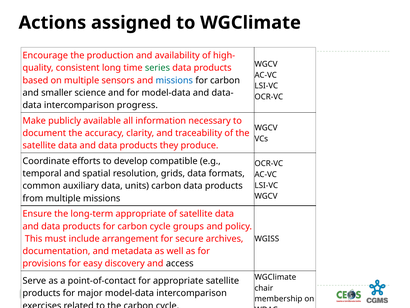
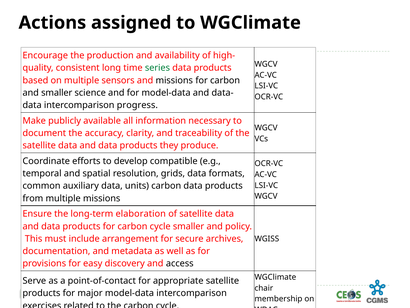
missions at (174, 80) colour: blue -> black
long-term appropriate: appropriate -> elaboration
cycle groups: groups -> smaller
